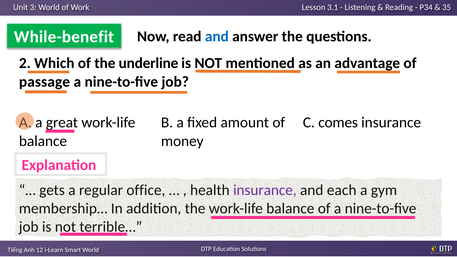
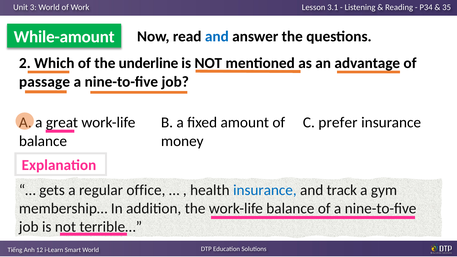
While-benefit: While-benefit -> While-amount
comes: comes -> prefer
insurance at (265, 190) colour: purple -> blue
each: each -> track
